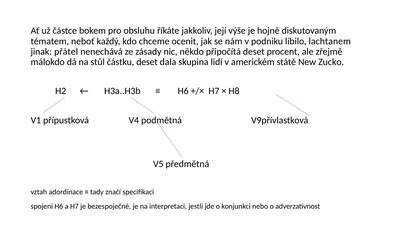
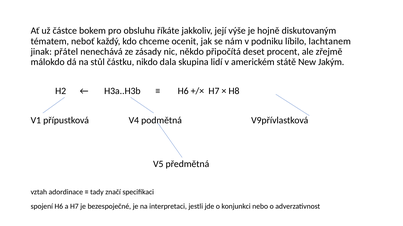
částku deset: deset -> nikdo
Zucko: Zucko -> Jakým
